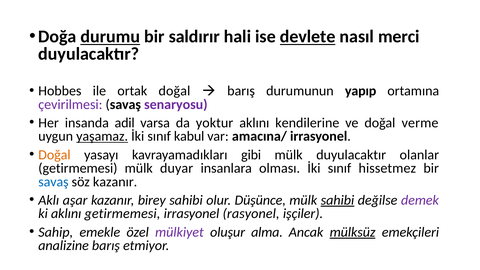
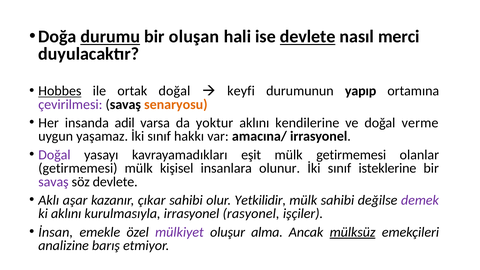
saldırır: saldırır -> oluşan
Hobbes underline: none -> present
barış at (241, 91): barış -> keyfi
senaryosu colour: purple -> orange
yaşamaz underline: present -> none
kabul: kabul -> hakkı
Doğal at (54, 155) colour: orange -> purple
gibi: gibi -> eşit
mülk duyulacaktır: duyulacaktır -> getirmemesi
duyar: duyar -> kişisel
olması: olması -> olunur
hissetmez: hissetmez -> isteklerine
savaş at (53, 182) colour: blue -> purple
söz kazanır: kazanır -> devlete
birey: birey -> çıkar
Düşünce: Düşünce -> Yetkilidir
sahibi at (337, 200) underline: present -> none
aklını getirmemesi: getirmemesi -> kurulmasıyla
Sahip: Sahip -> İnsan
